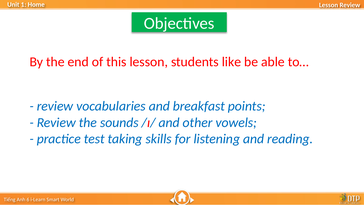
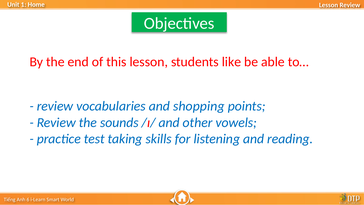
breakfast: breakfast -> shopping
